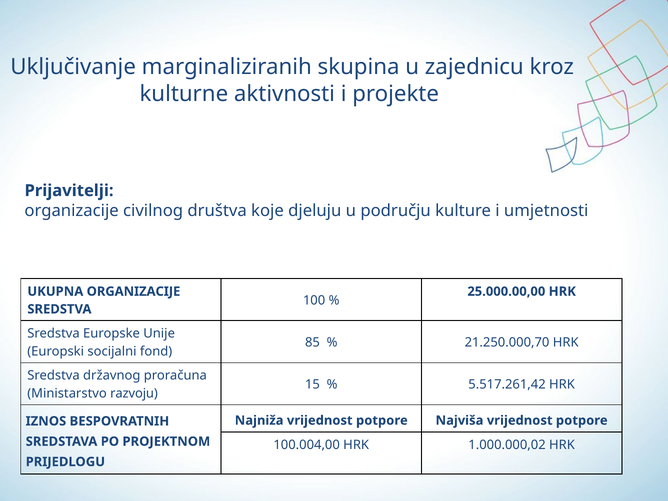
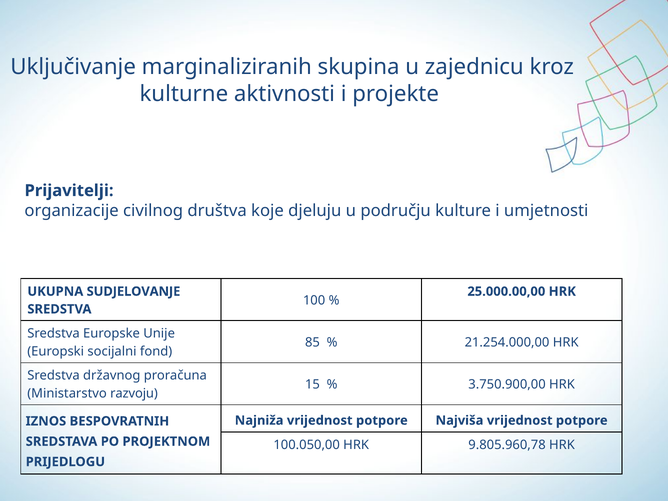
UKUPNA ORGANIZACIJE: ORGANIZACIJE -> SUDJELOVANJE
21.250.000,70: 21.250.000,70 -> 21.254.000,00
5.517.261,42: 5.517.261,42 -> 3.750.900,00
100.004,00: 100.004,00 -> 100.050,00
1.000.000,02: 1.000.000,02 -> 9.805.960,78
